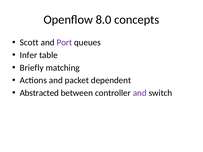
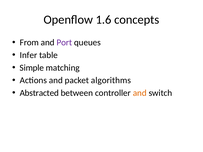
8.0: 8.0 -> 1.6
Scott: Scott -> From
Briefly: Briefly -> Simple
dependent: dependent -> algorithms
and at (140, 93) colour: purple -> orange
